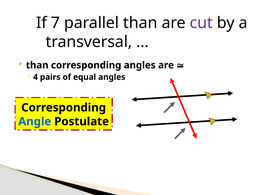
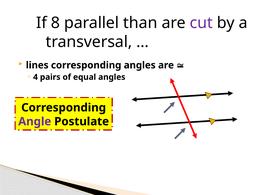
7: 7 -> 8
than at (37, 65): than -> lines
Angle colour: blue -> purple
